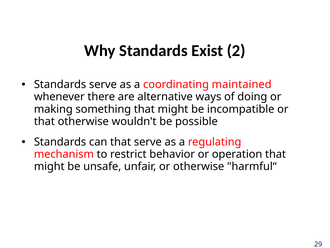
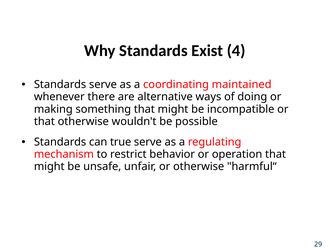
2: 2 -> 4
can that: that -> true
